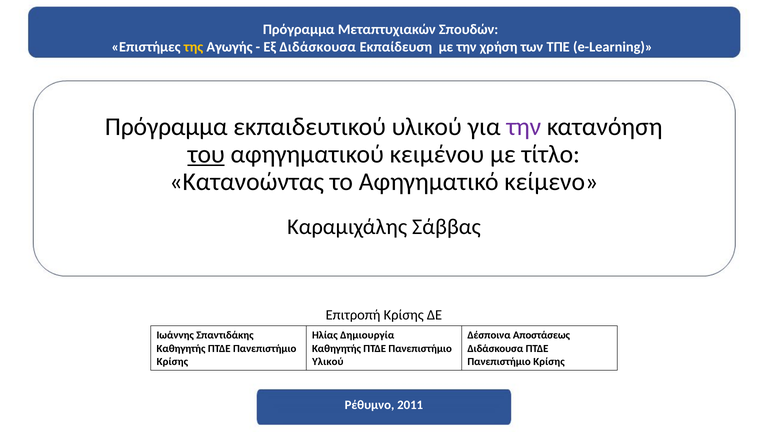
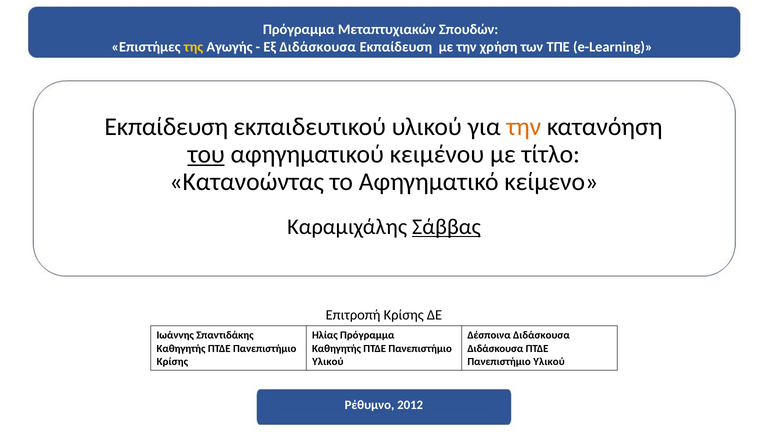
Πρόγραμμα at (166, 127): Πρόγραμμα -> Εκπαίδευση
την at (524, 127) colour: purple -> orange
Σάββας underline: none -> present
Ηλίας Δημιουργία: Δημιουργία -> Πρόγραμμα
Δέσποινα Αποστάσεως: Αποστάσεως -> Διδάσκουσα
Κρίσης at (549, 362): Κρίσης -> Υλικού
2011: 2011 -> 2012
